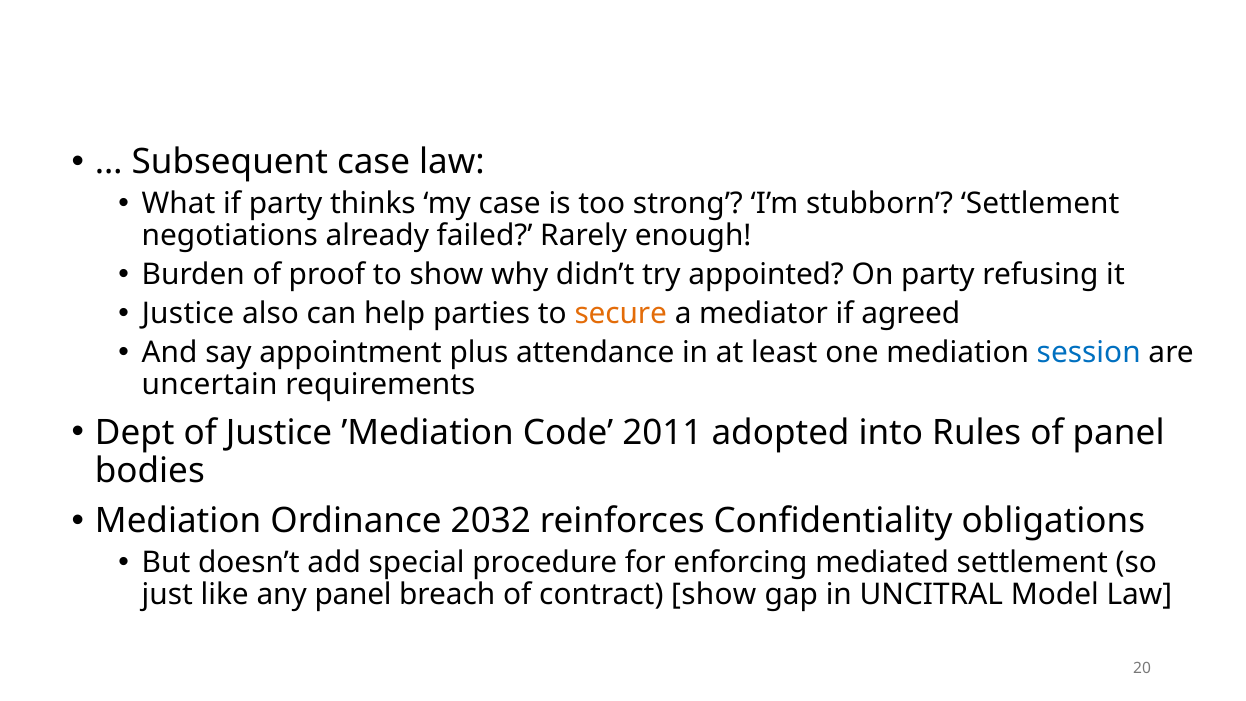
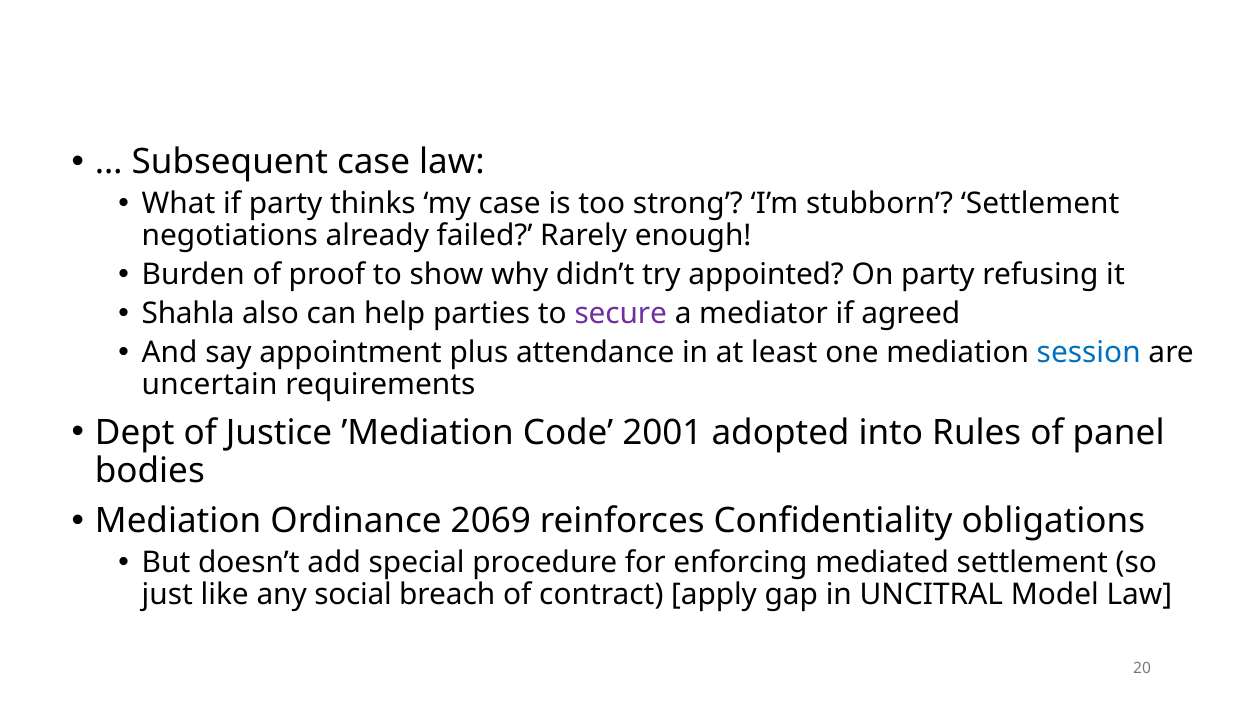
Justice at (188, 314): Justice -> Shahla
secure colour: orange -> purple
2011: 2011 -> 2001
2032: 2032 -> 2069
any panel: panel -> social
contract show: show -> apply
